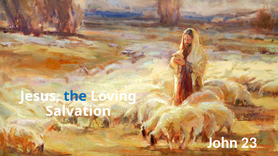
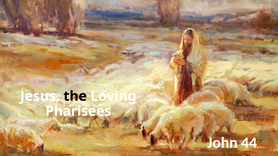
the colour: blue -> black
Salvation: Salvation -> Pharisees
23: 23 -> 44
